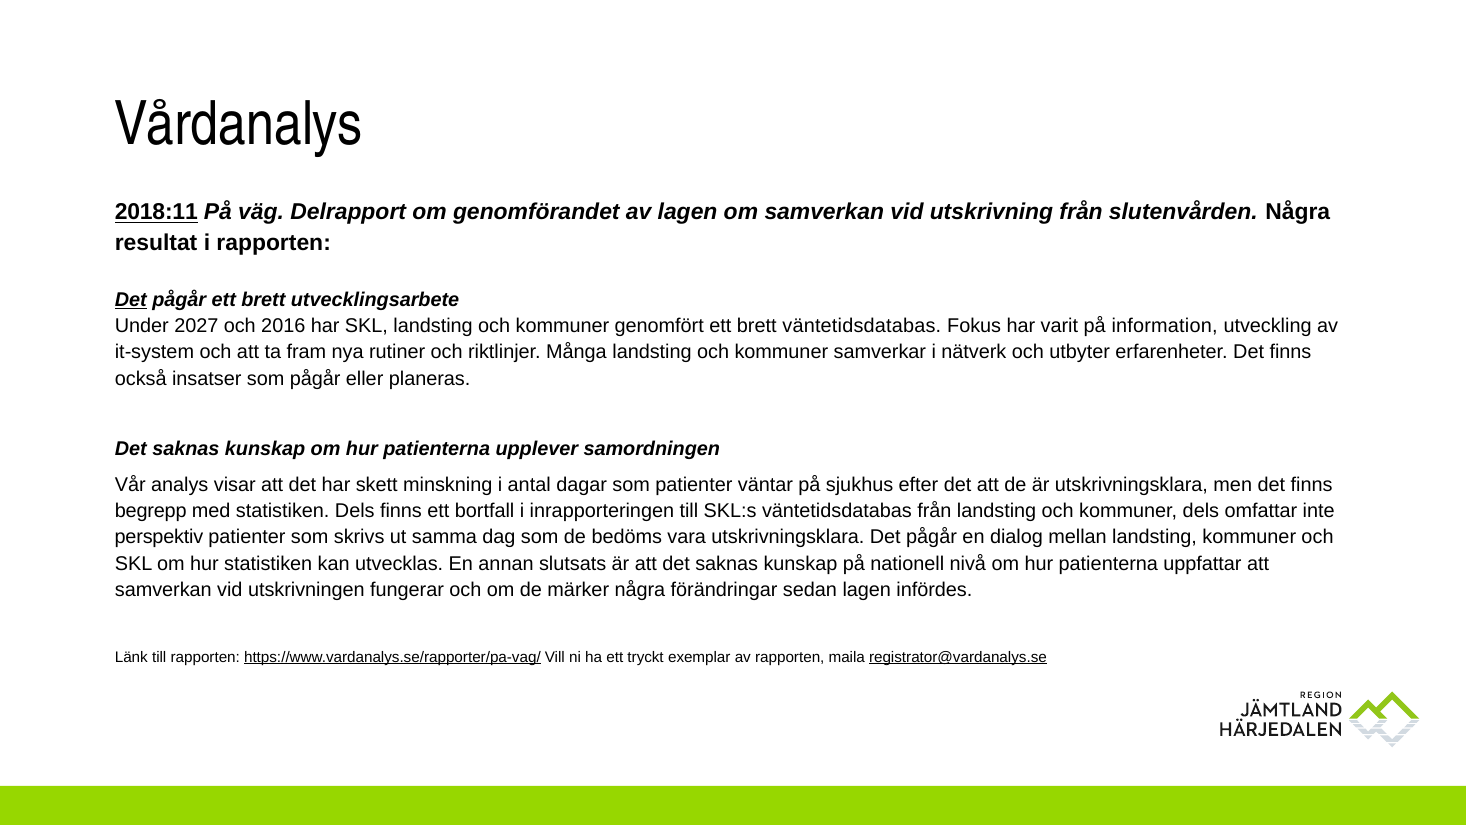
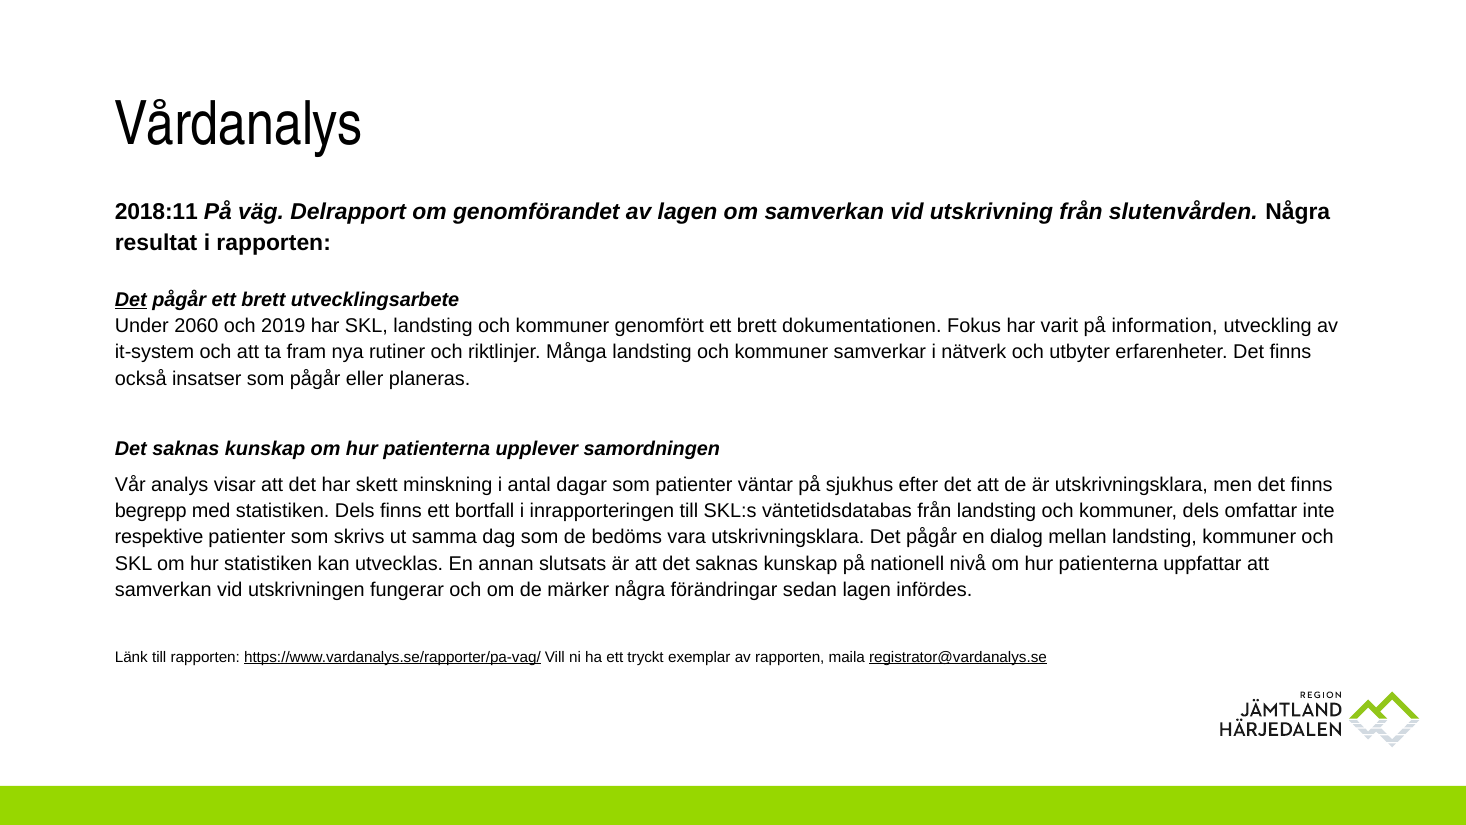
2018:11 underline: present -> none
2027: 2027 -> 2060
2016: 2016 -> 2019
brett väntetidsdatabas: väntetidsdatabas -> dokumentationen
perspektiv: perspektiv -> respektive
